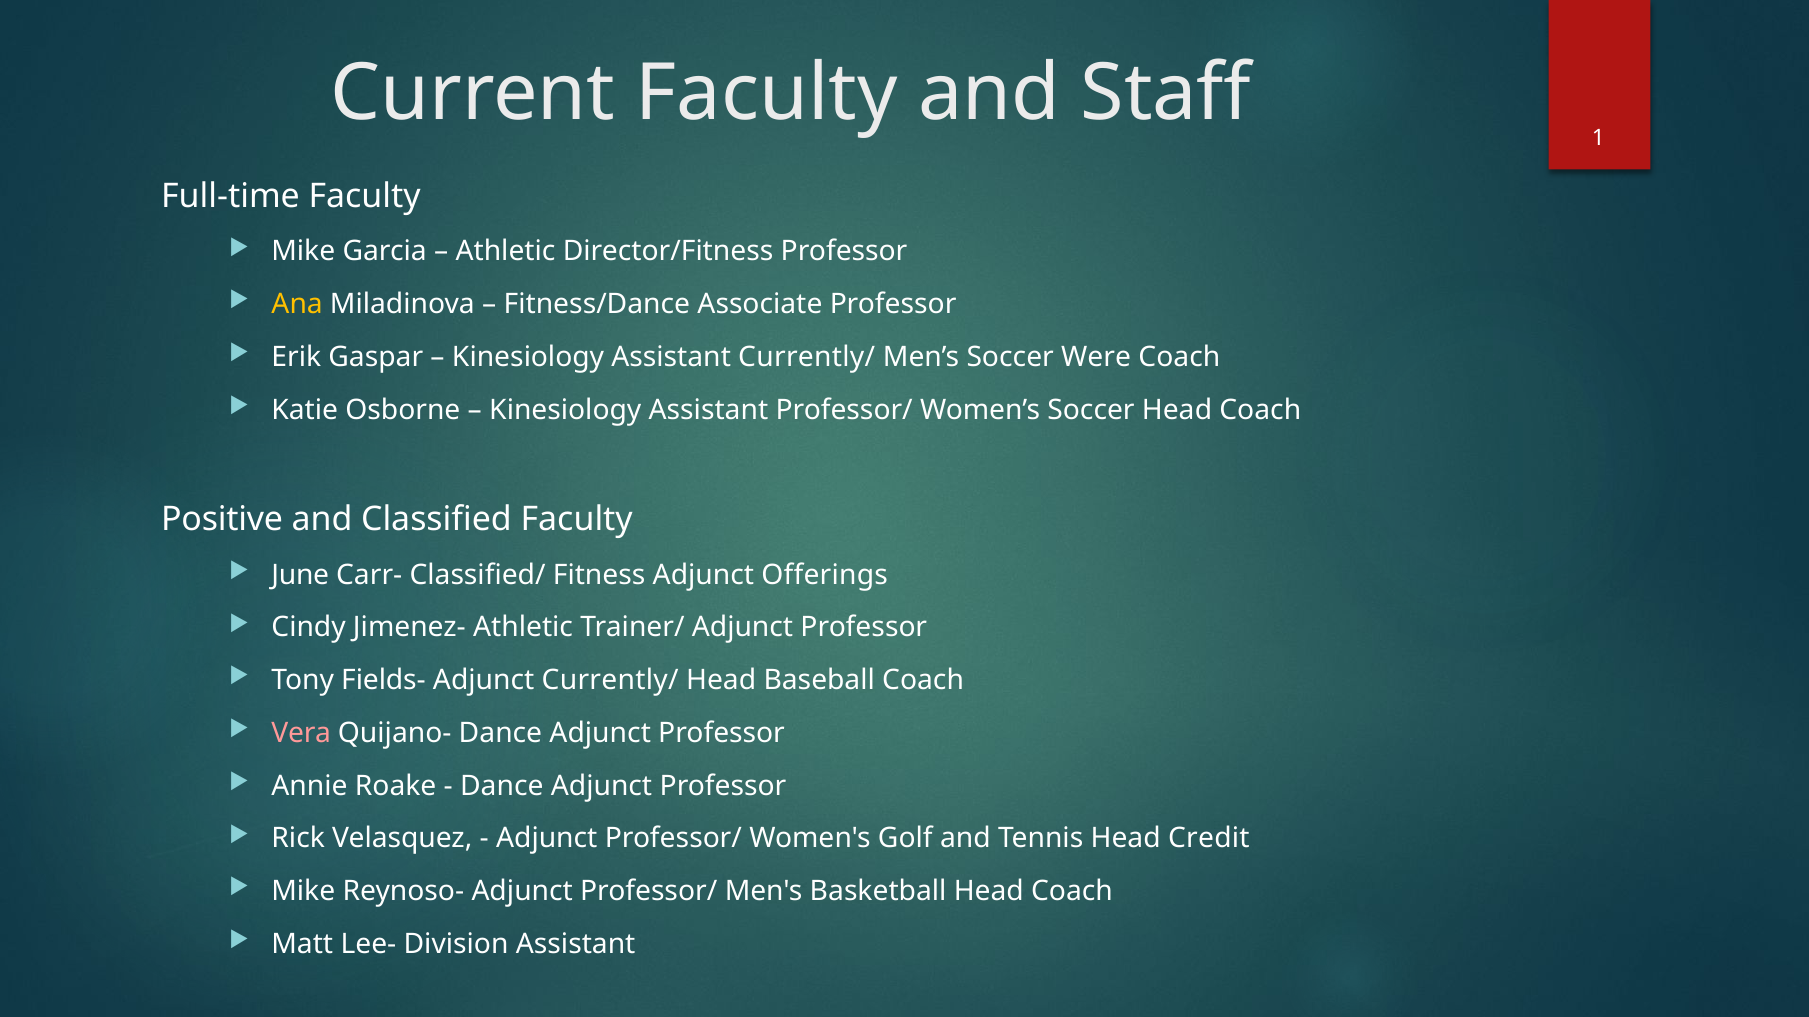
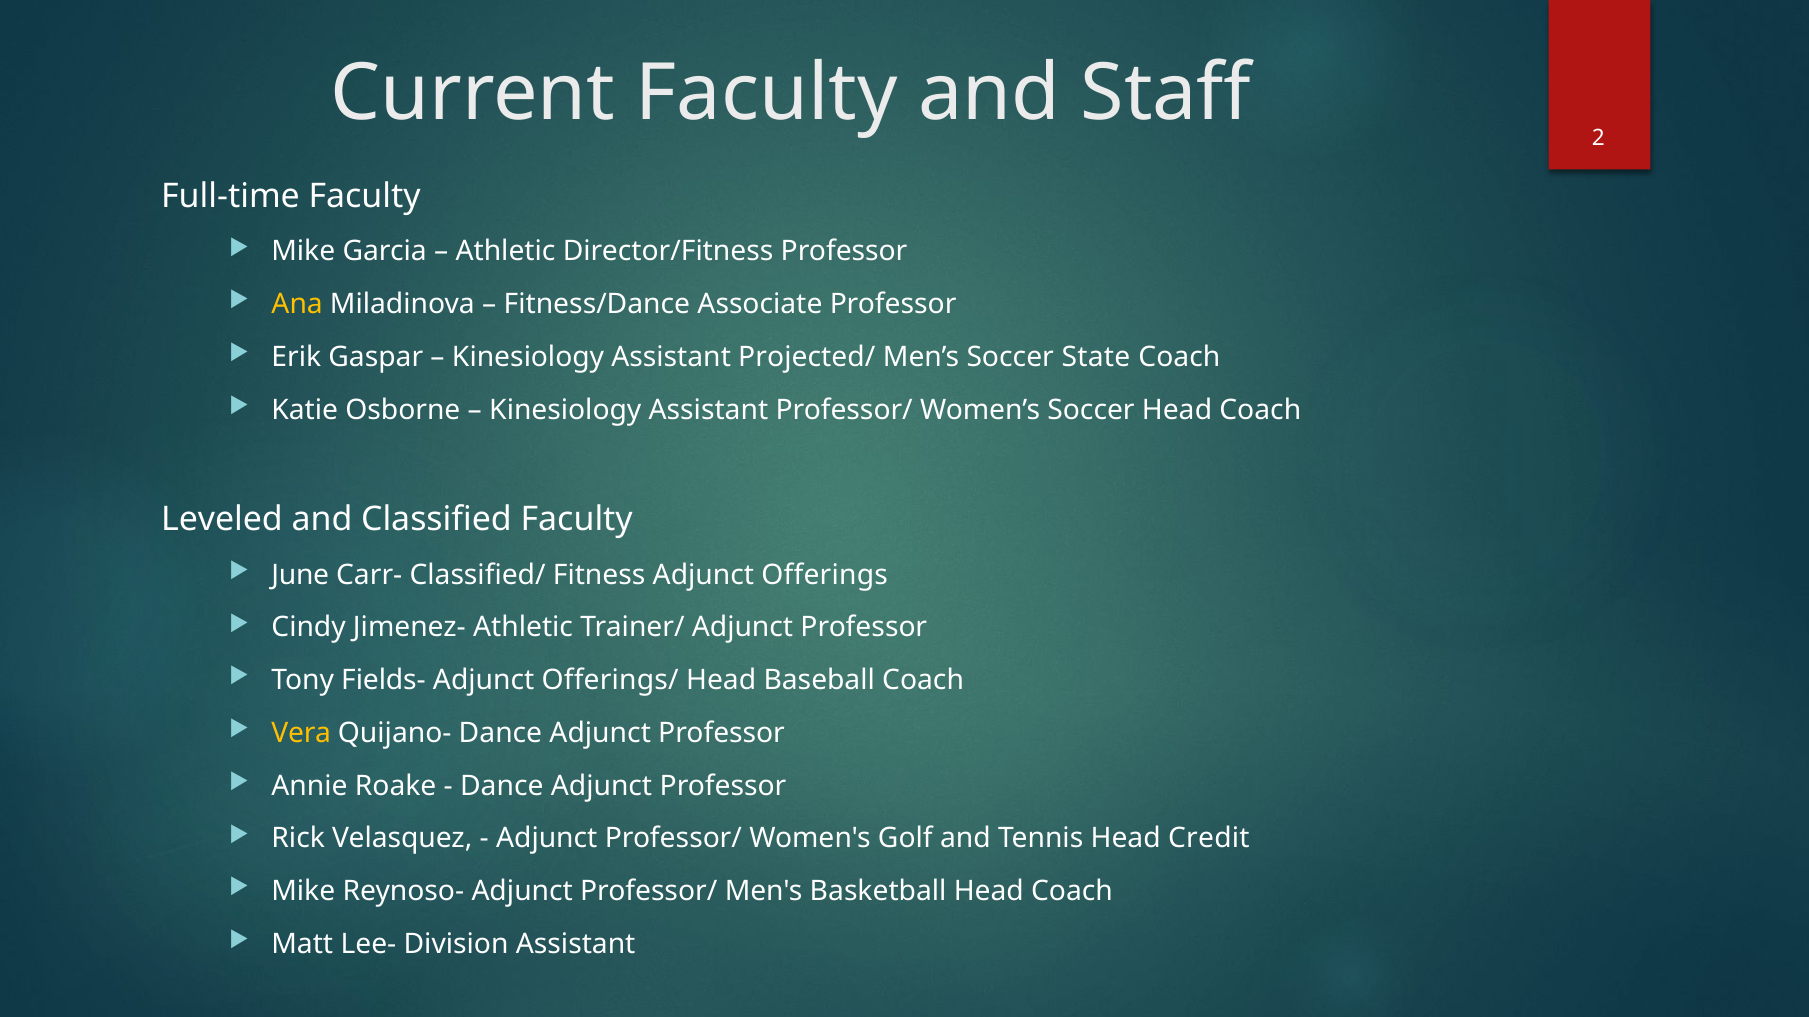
1: 1 -> 2
Assistant Currently/: Currently/ -> Projected/
Were: Were -> State
Positive: Positive -> Leveled
Adjunct Currently/: Currently/ -> Offerings/
Vera colour: pink -> yellow
